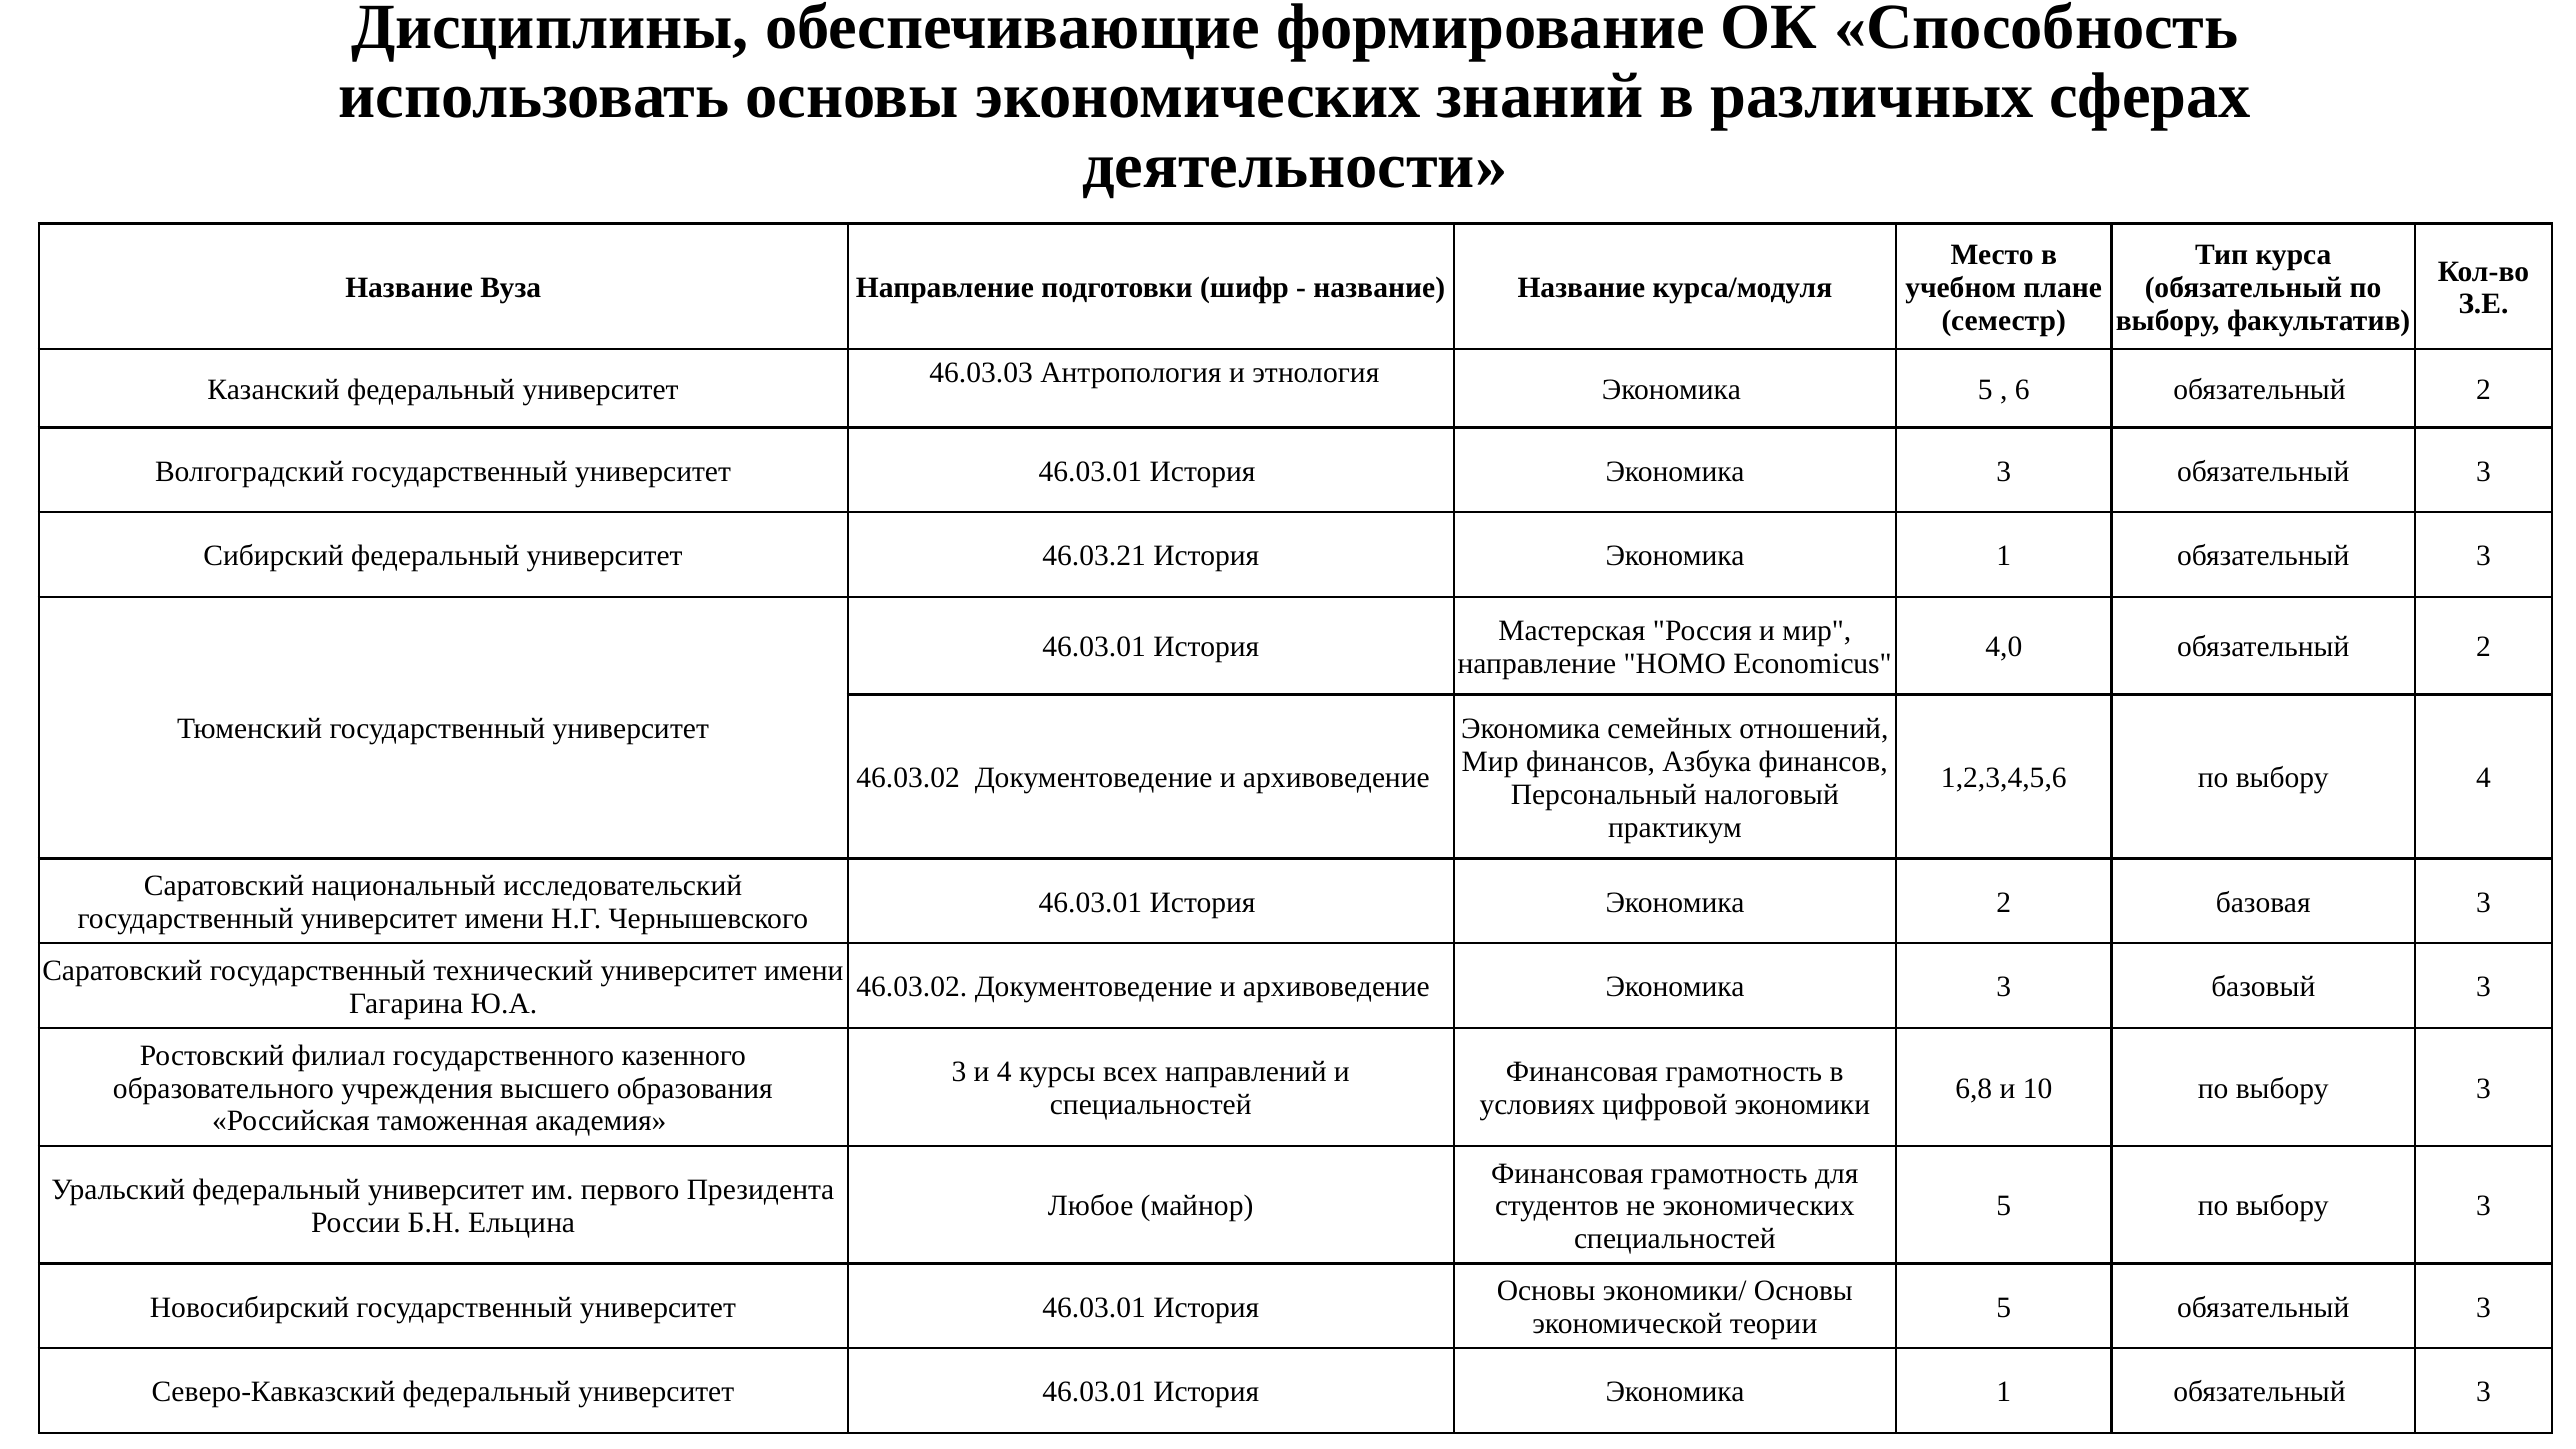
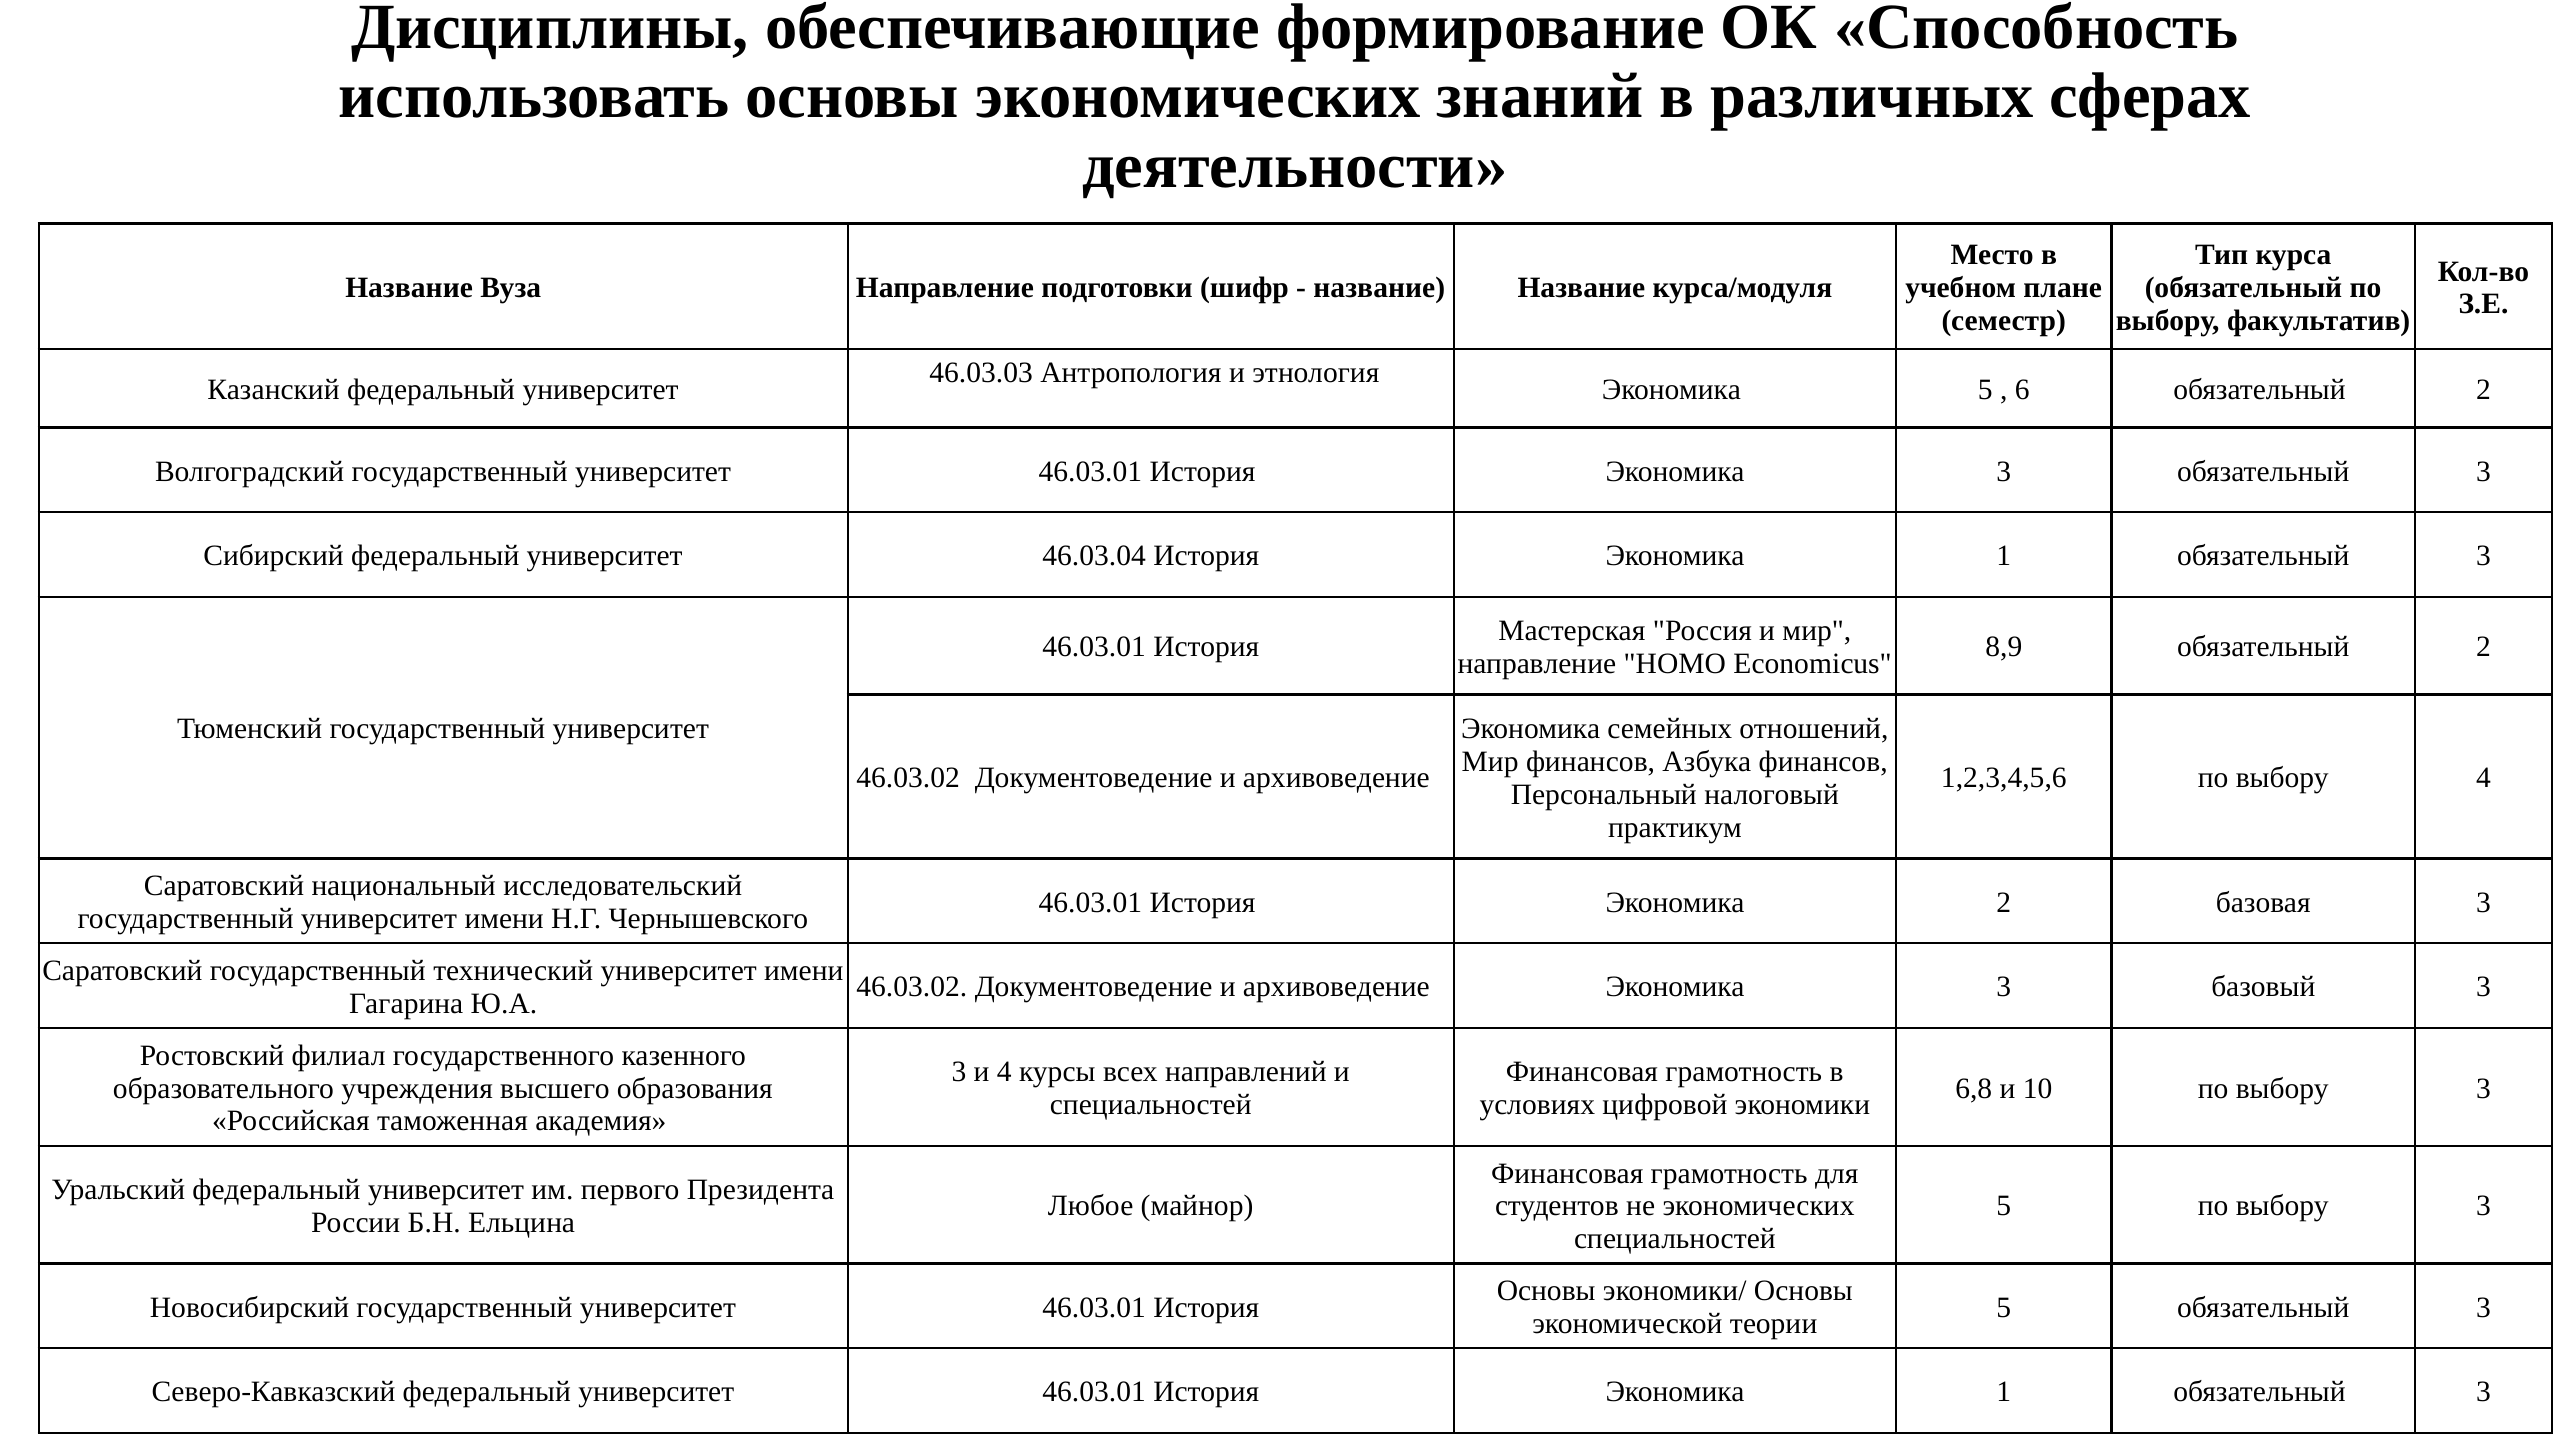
46.03.21: 46.03.21 -> 46.03.04
4,0: 4,0 -> 8,9
